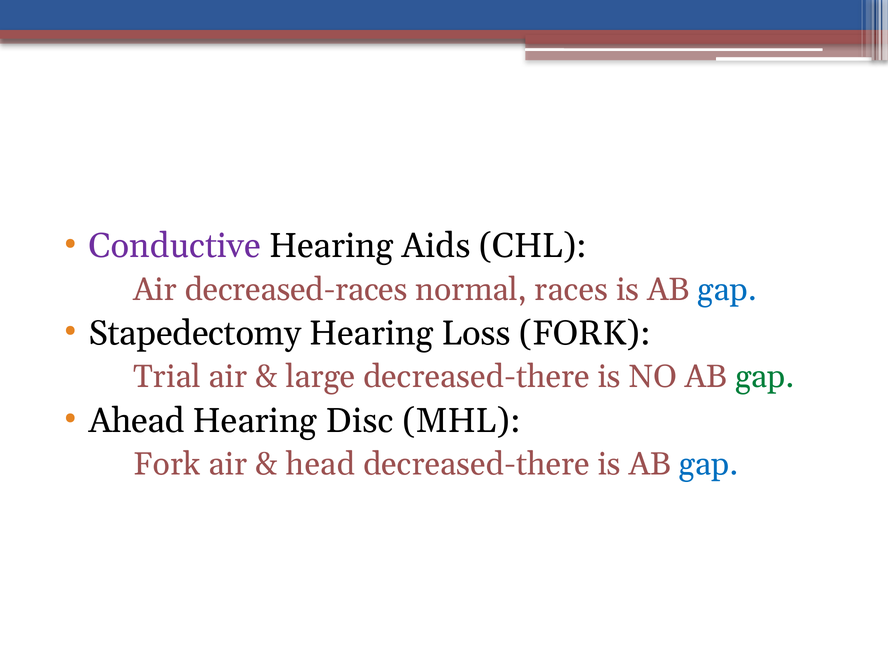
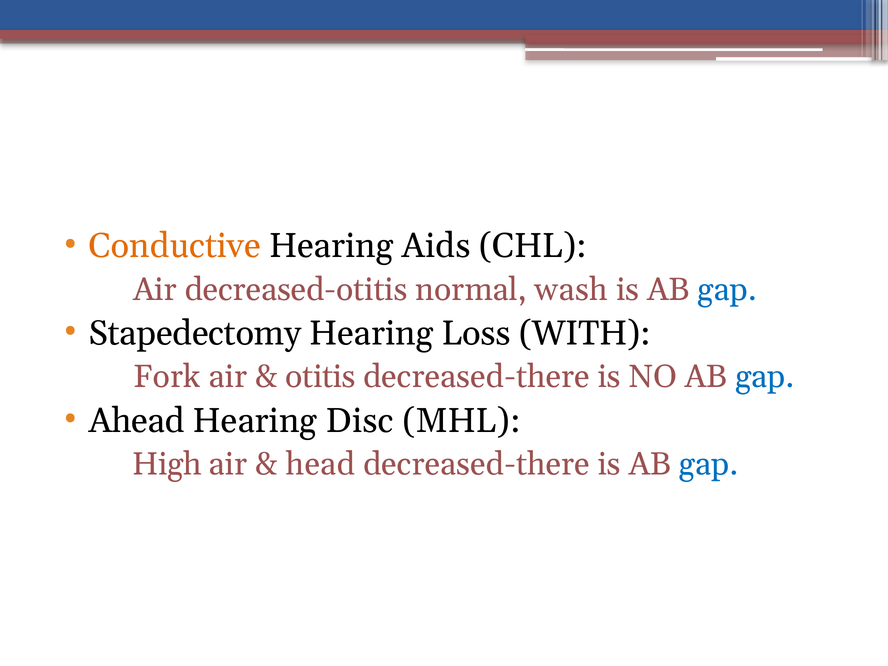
Conductive colour: purple -> orange
decreased-races: decreased-races -> decreased-otitis
races: races -> wash
Loss FORK: FORK -> WITH
Trial: Trial -> Fork
large: large -> otitis
gap at (765, 377) colour: green -> blue
Fork at (167, 464): Fork -> High
